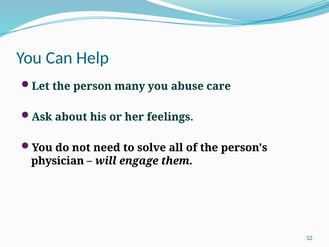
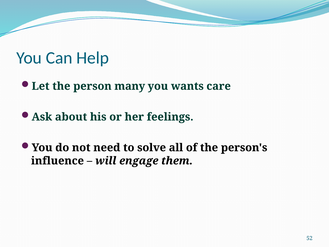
abuse: abuse -> wants
physician: physician -> influence
